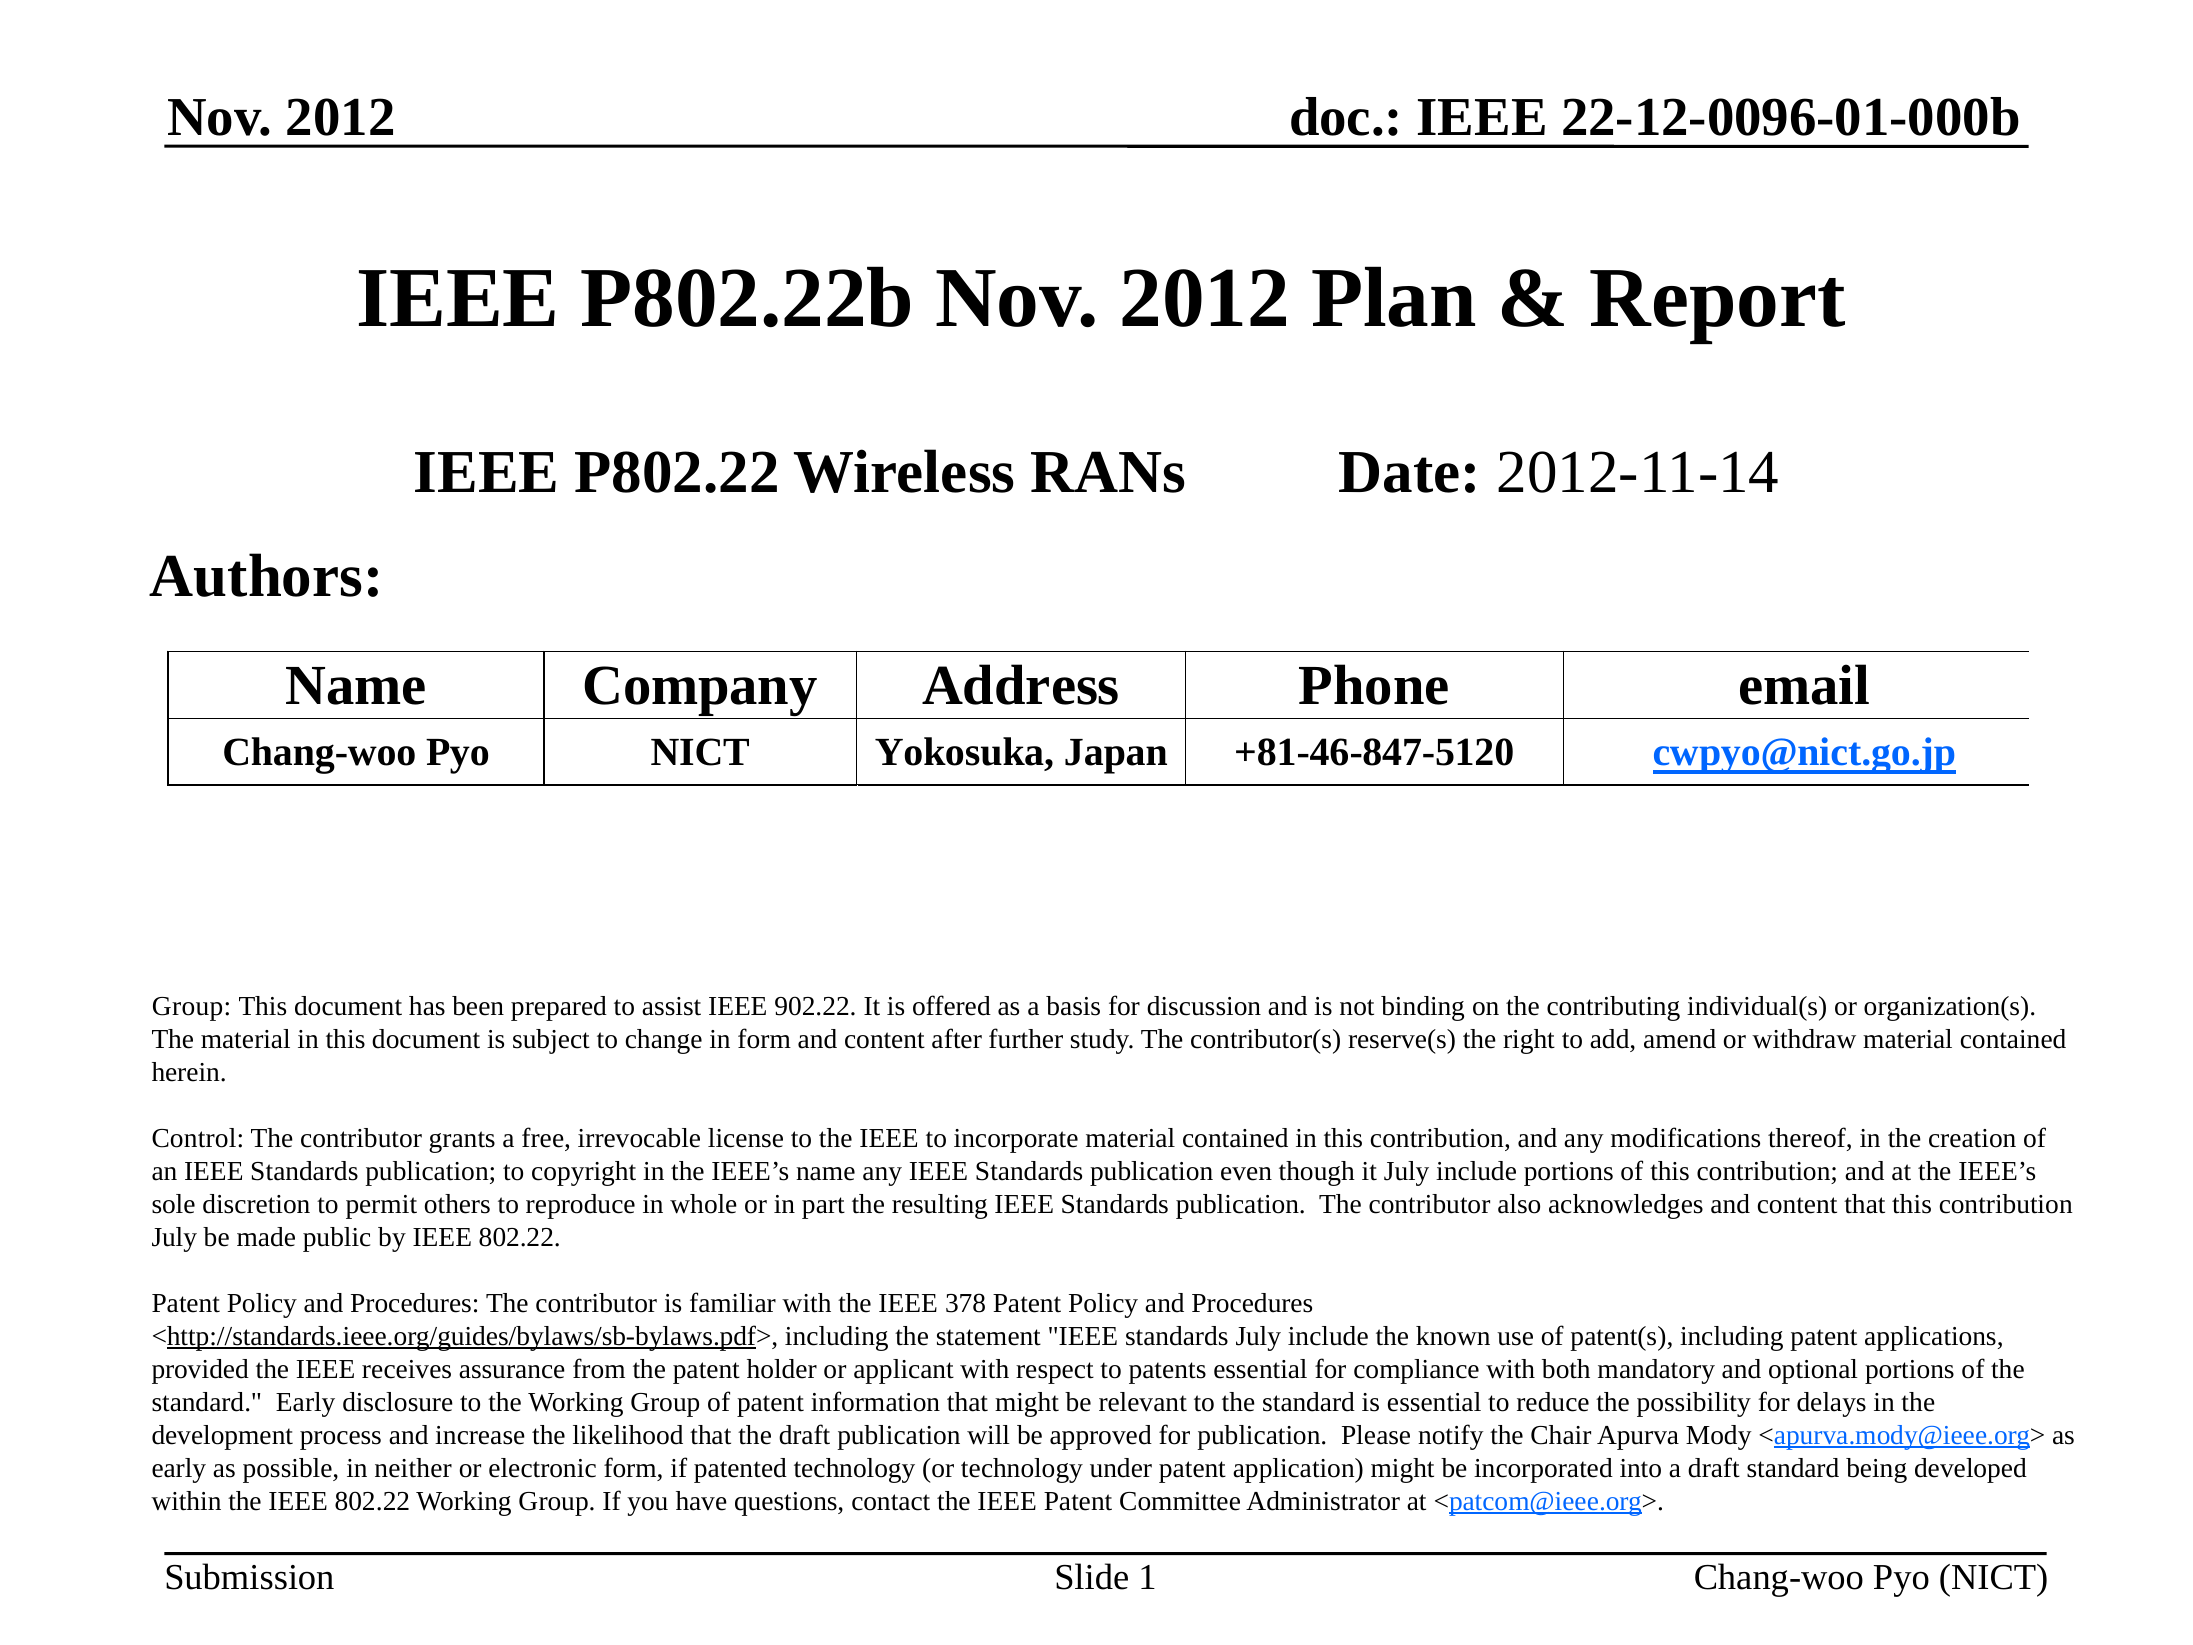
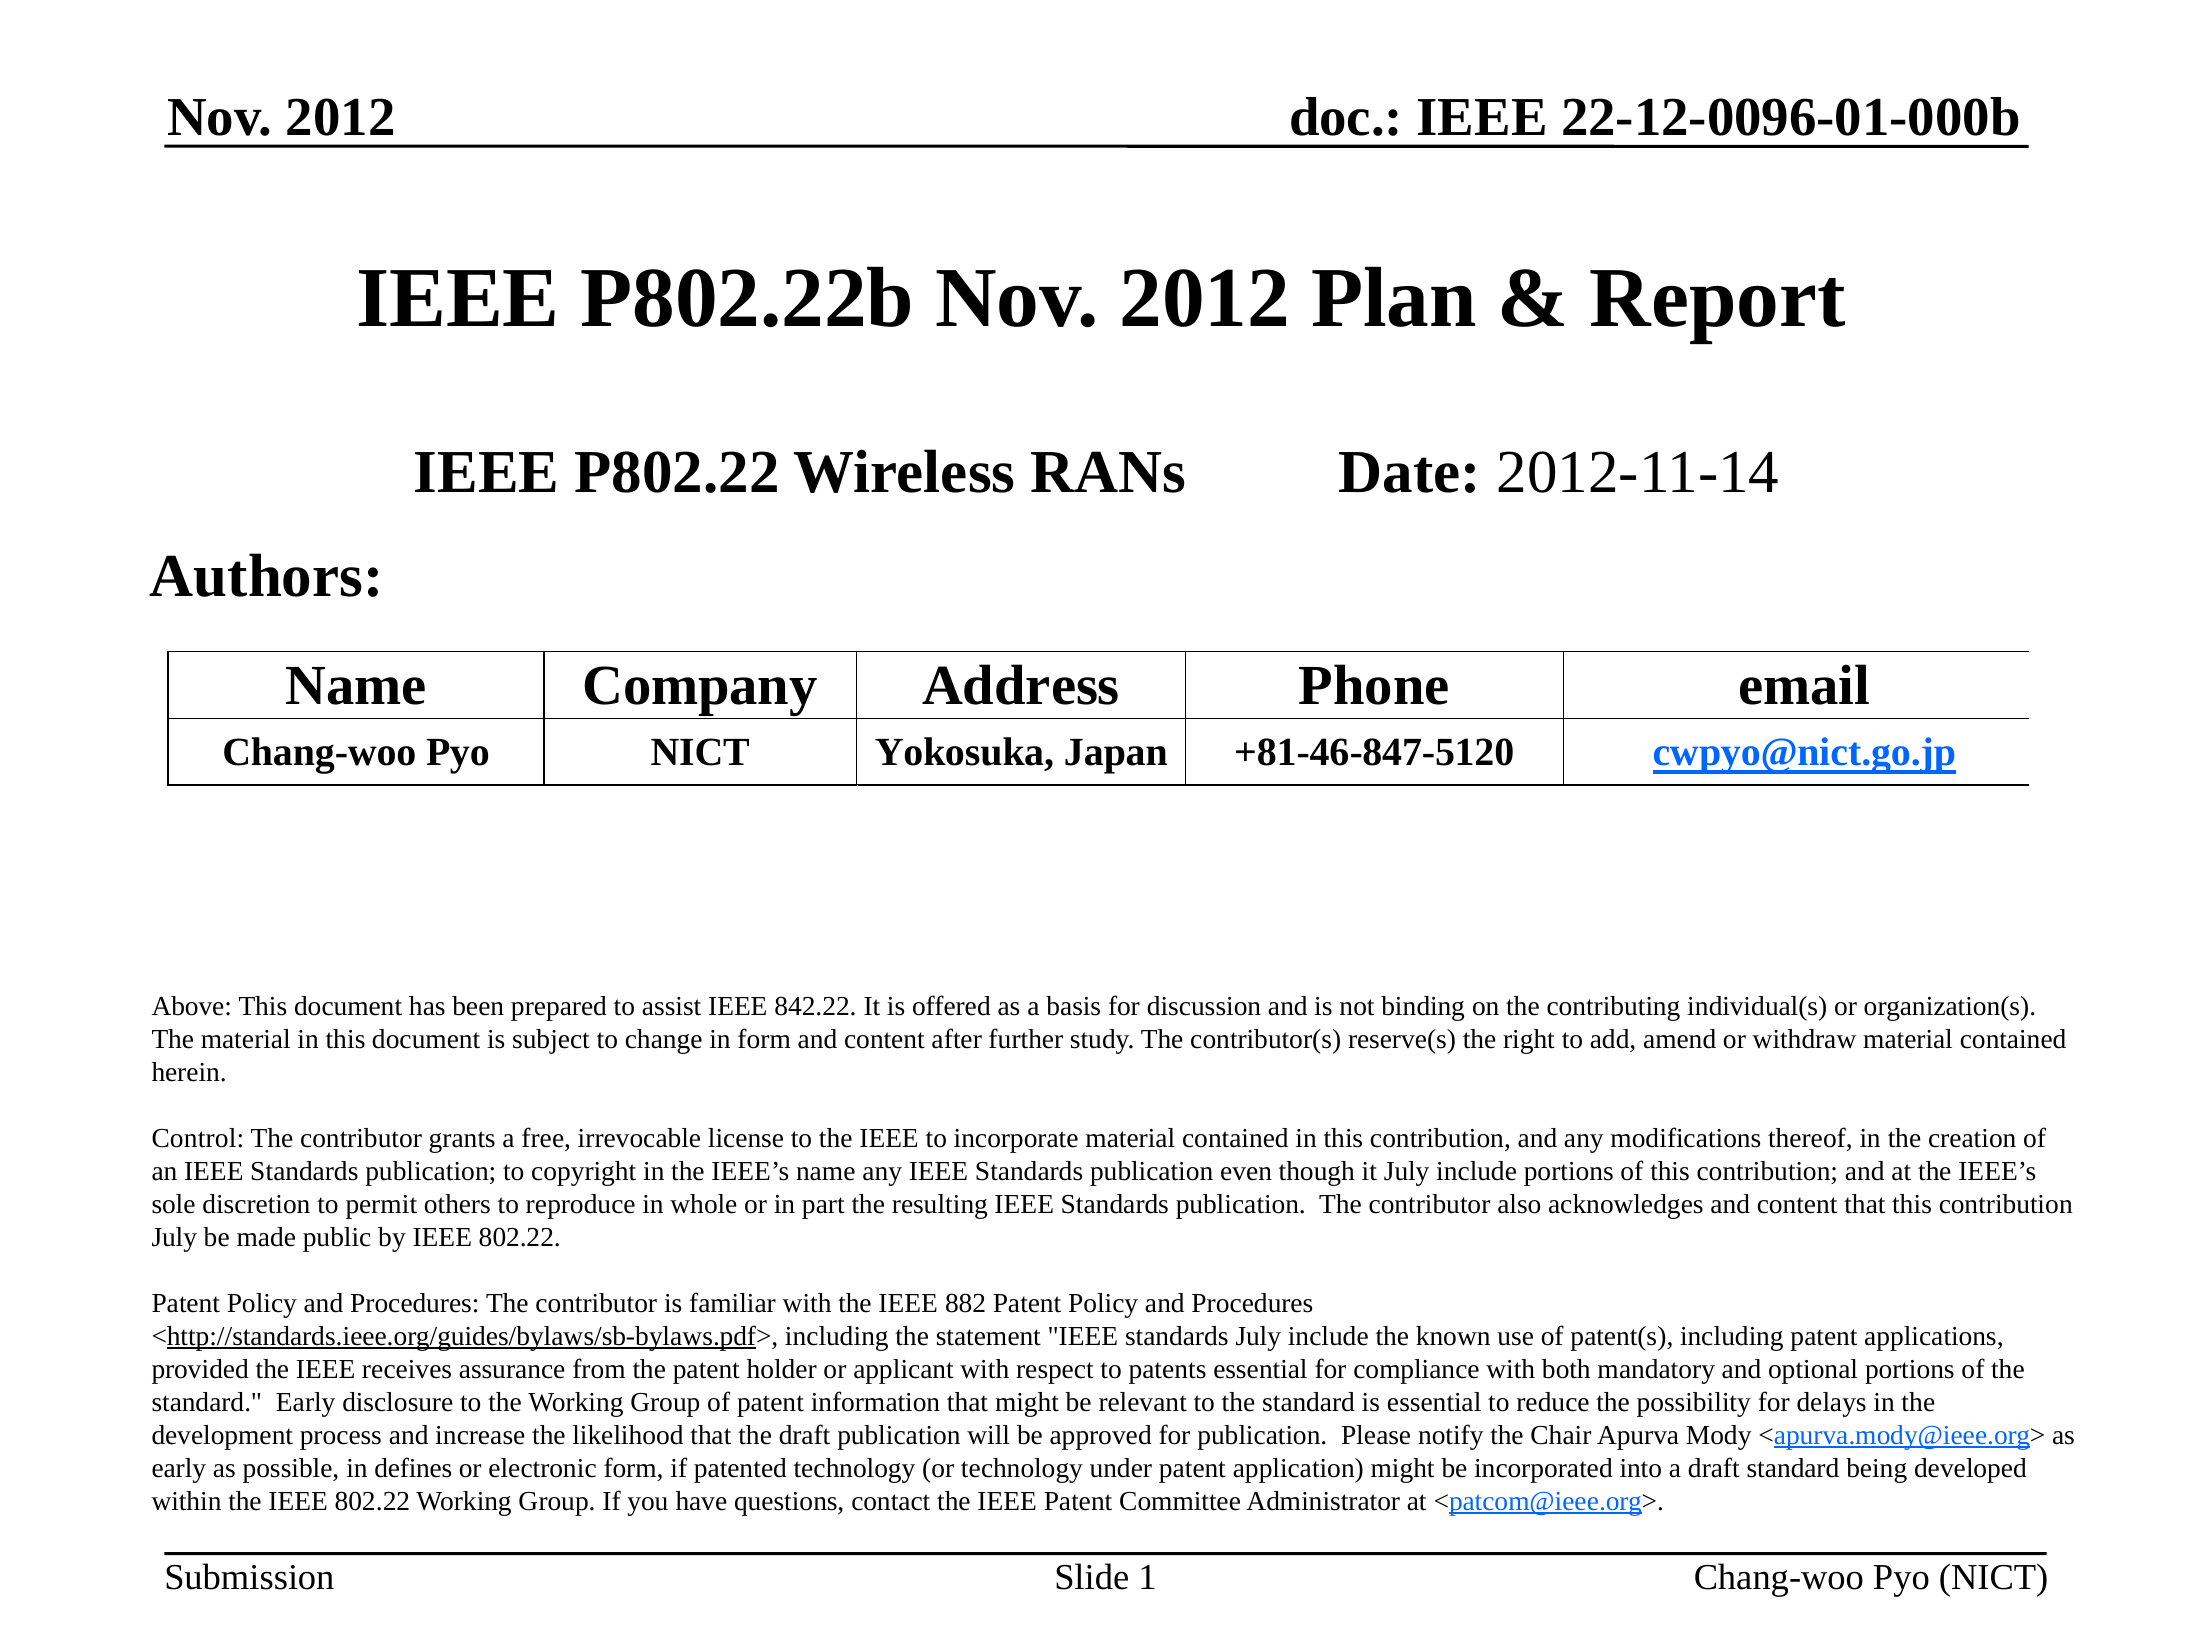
Group at (192, 1006): Group -> Above
902.22: 902.22 -> 842.22
378: 378 -> 882
neither: neither -> defines
